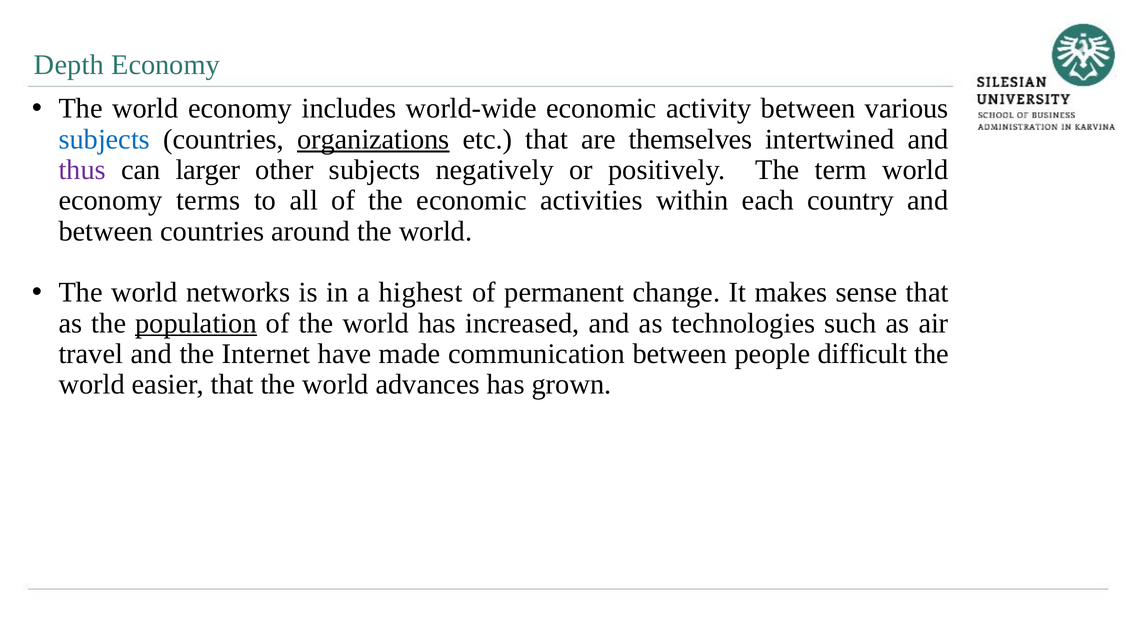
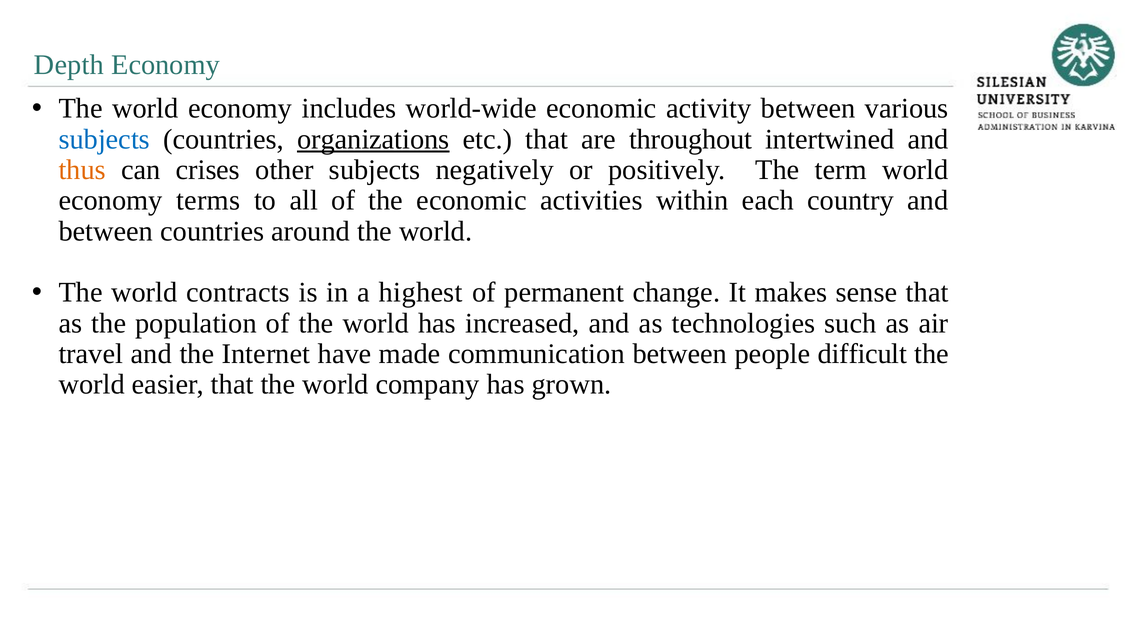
themselves: themselves -> throughout
thus colour: purple -> orange
larger: larger -> crises
networks: networks -> contracts
population underline: present -> none
advances: advances -> company
